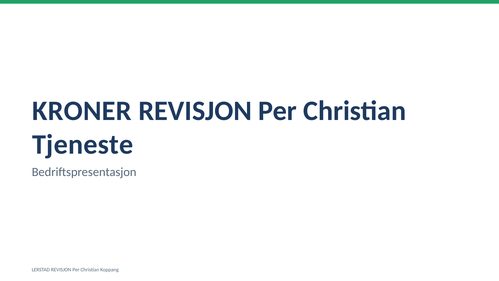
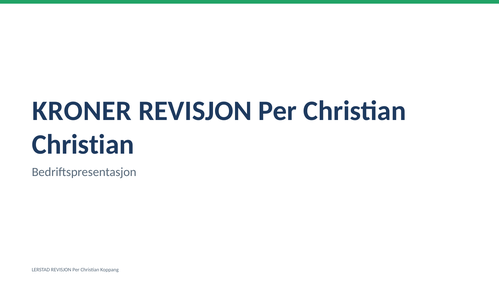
Tjeneste at (83, 144): Tjeneste -> Christian
